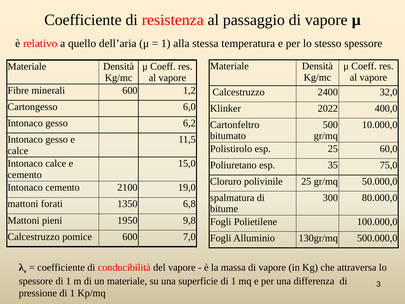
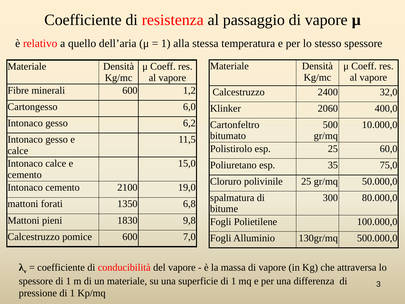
2022: 2022 -> 2060
1950: 1950 -> 1830
